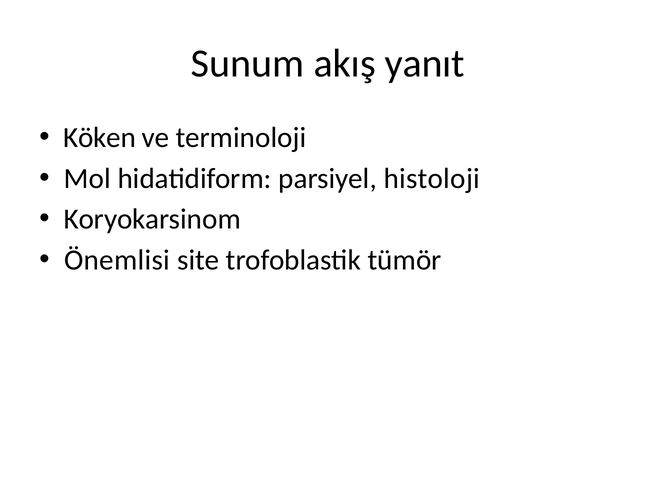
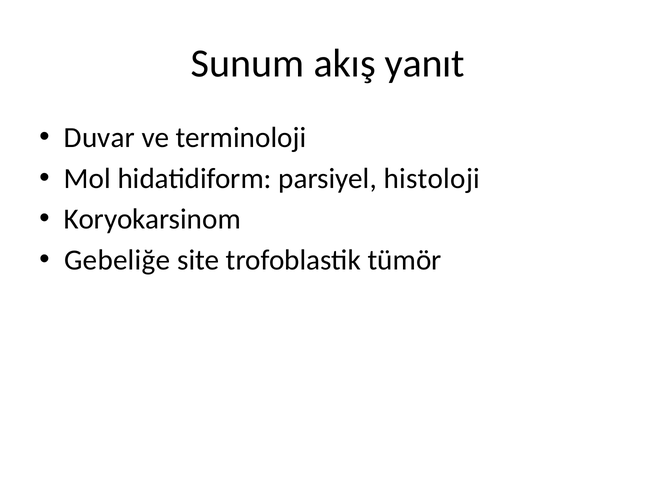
Köken: Köken -> Duvar
Önemlisi: Önemlisi -> Gebeliğe
